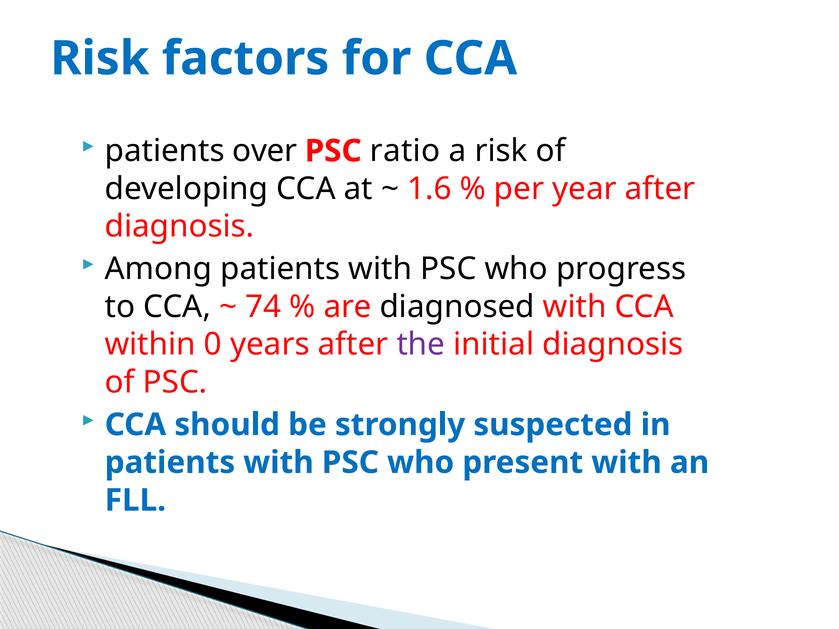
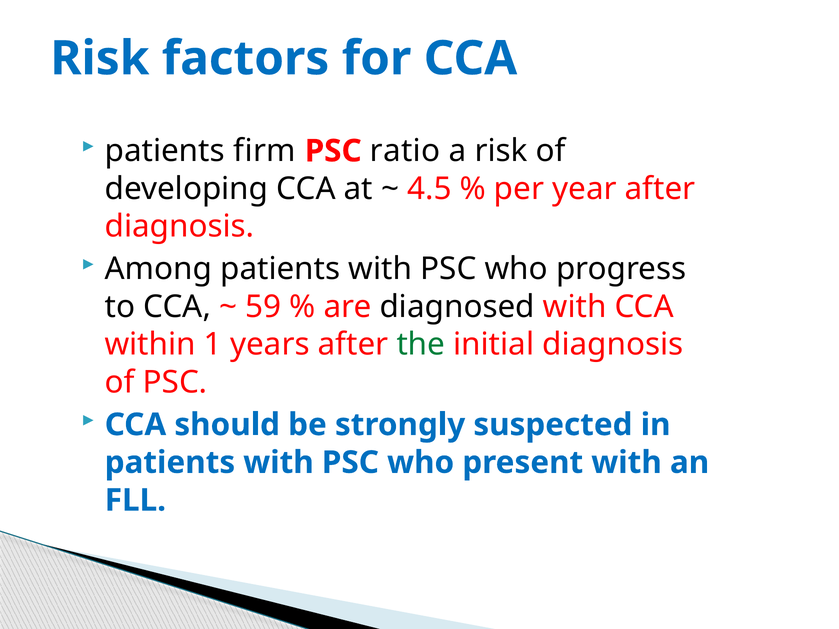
over: over -> firm
1.6: 1.6 -> 4.5
74: 74 -> 59
0: 0 -> 1
the colour: purple -> green
